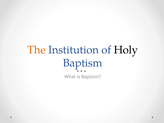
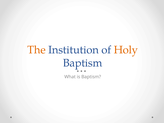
Holy colour: black -> orange
